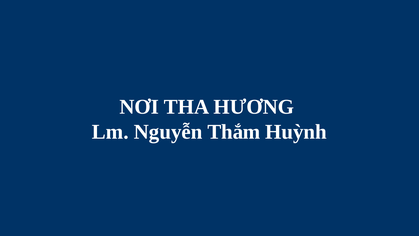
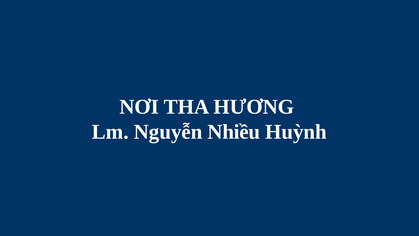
Thắm: Thắm -> Nhiều
